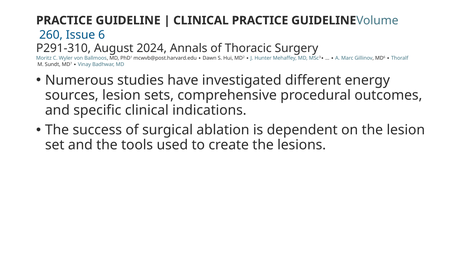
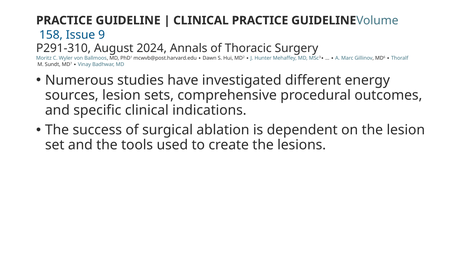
260: 260 -> 158
6: 6 -> 9
